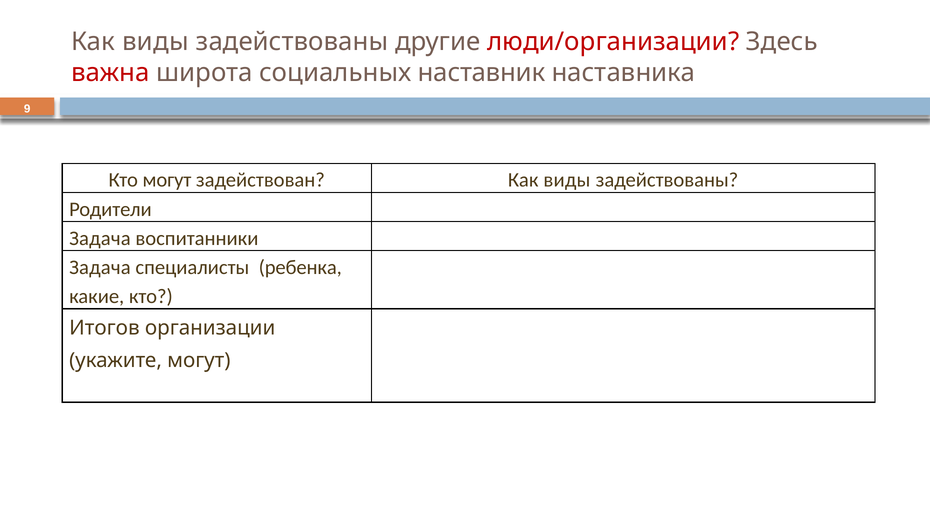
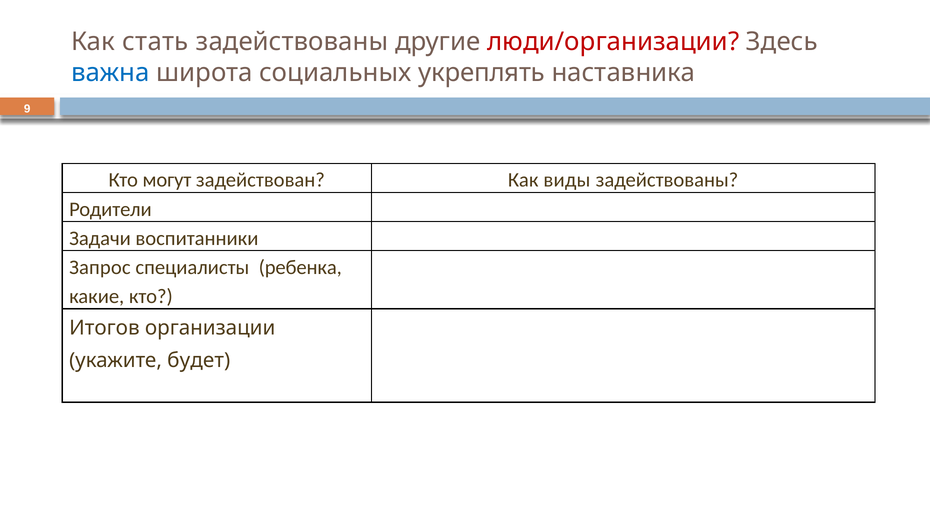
виды at (155, 41): виды -> стать
важна colour: red -> blue
наставник: наставник -> укреплять
Задача at (100, 238): Задача -> Задачи
Задача at (100, 267): Задача -> Запрос
укажите могут: могут -> будет
